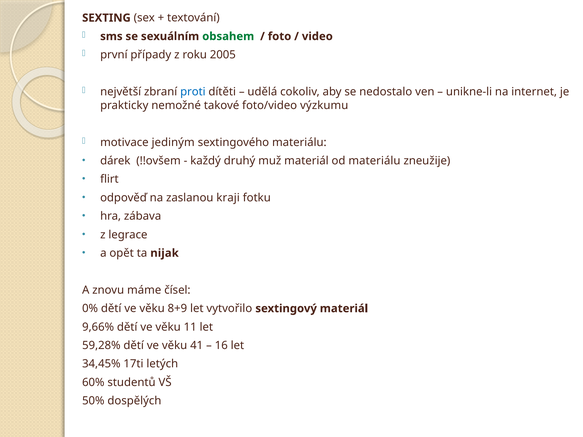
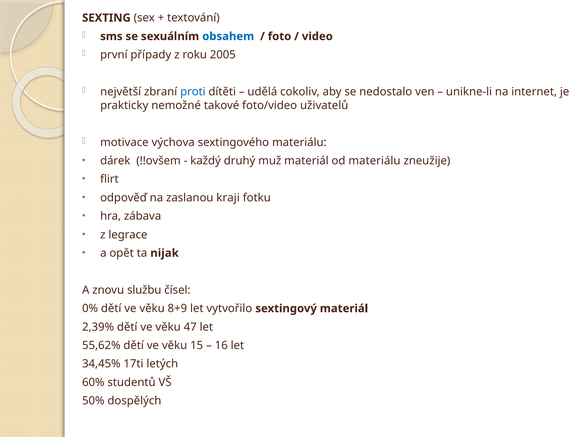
obsahem colour: green -> blue
výzkumu: výzkumu -> uživatelů
jediným: jediným -> výchova
máme: máme -> službu
9,66%: 9,66% -> 2,39%
11: 11 -> 47
59,28%: 59,28% -> 55,62%
41: 41 -> 15
